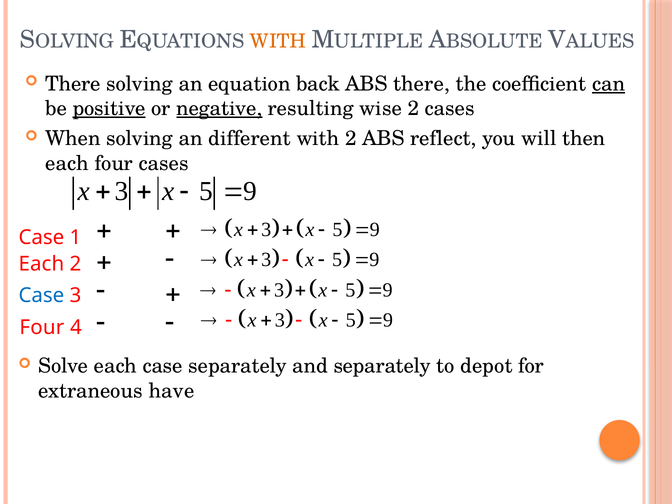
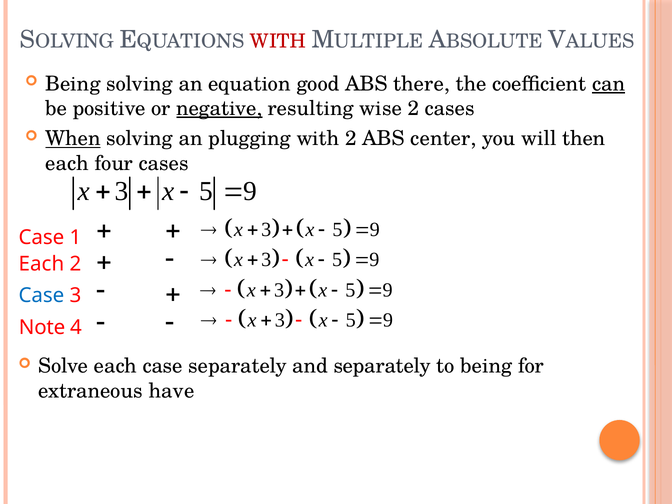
WITH at (278, 42) colour: orange -> red
There at (73, 84): There -> Being
back: back -> good
positive underline: present -> none
When underline: none -> present
different: different -> plugging
reflect: reflect -> center
Four at (42, 327): Four -> Note
to depot: depot -> being
